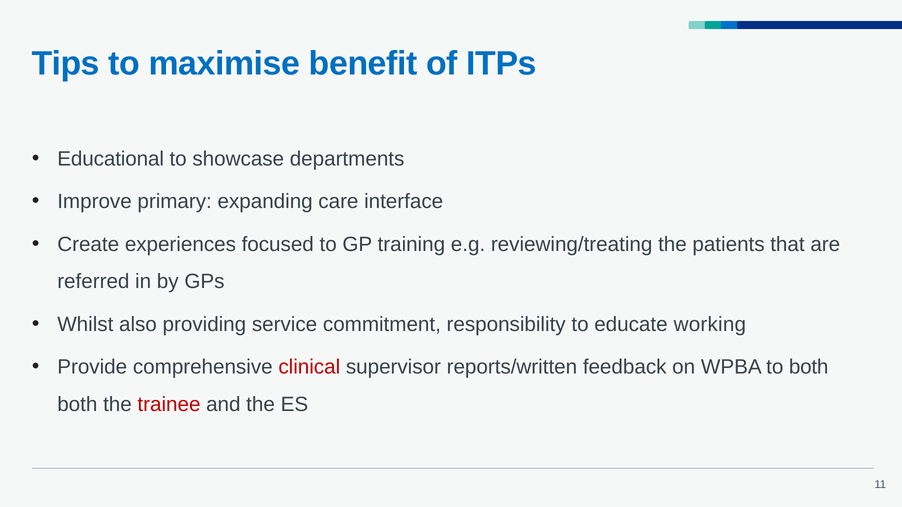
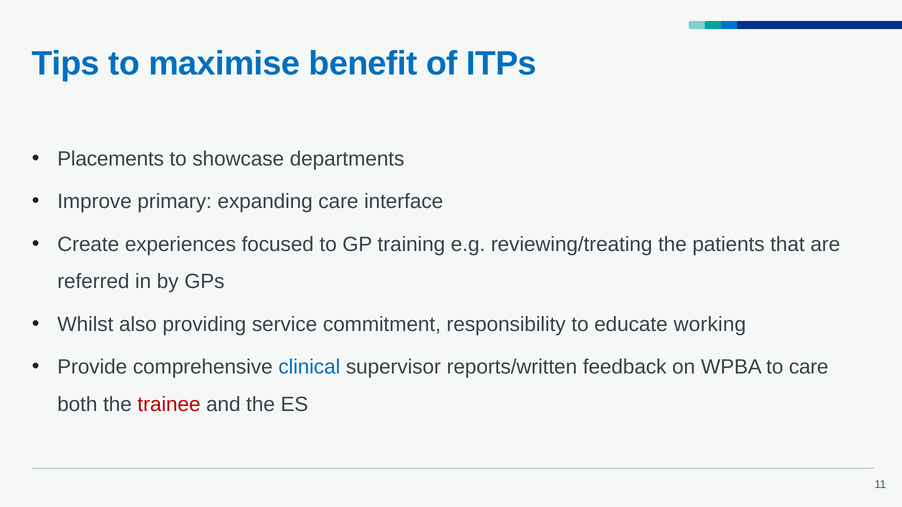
Educational: Educational -> Placements
clinical colour: red -> blue
to both: both -> care
